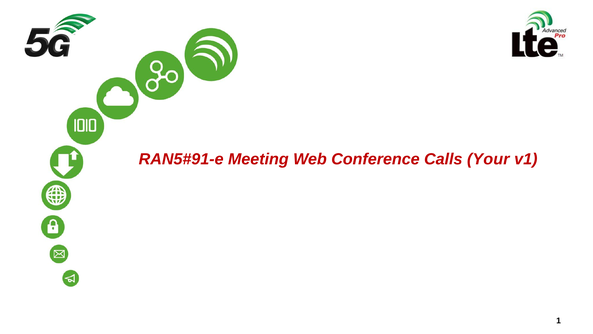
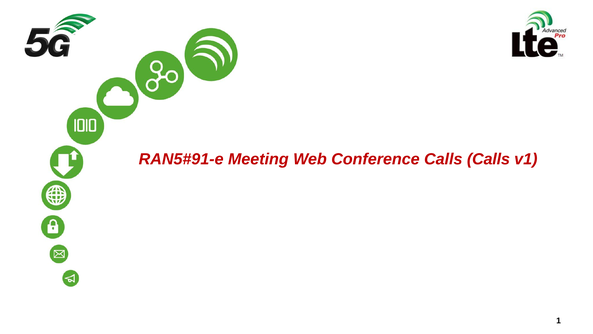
Calls Your: Your -> Calls
